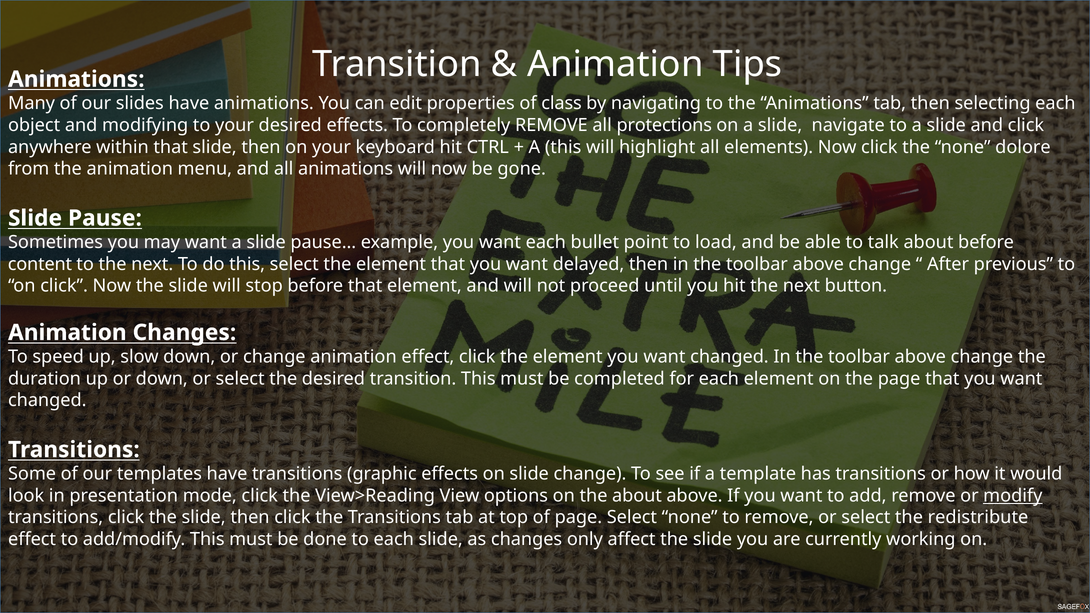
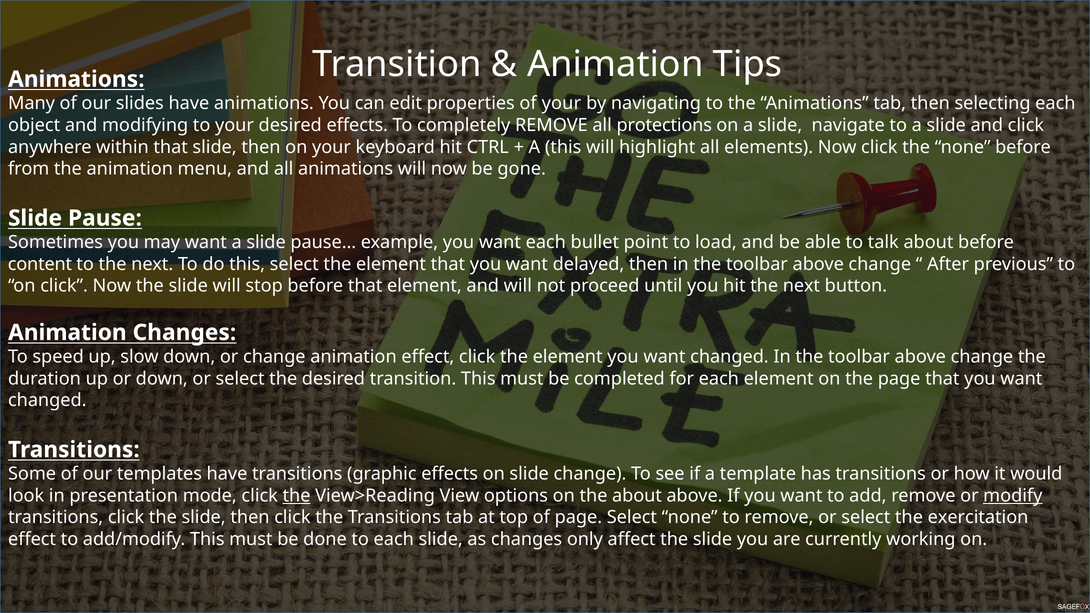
of class: class -> your
none dolore: dolore -> before
the at (297, 496) underline: none -> present
redistribute: redistribute -> exercitation
